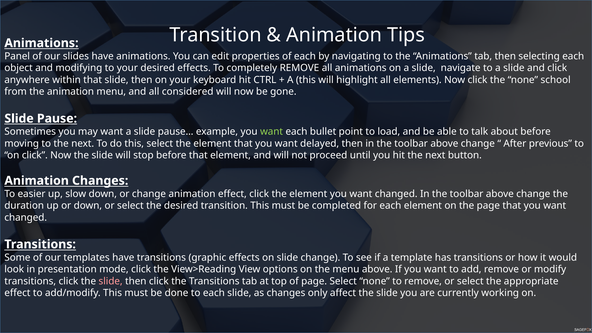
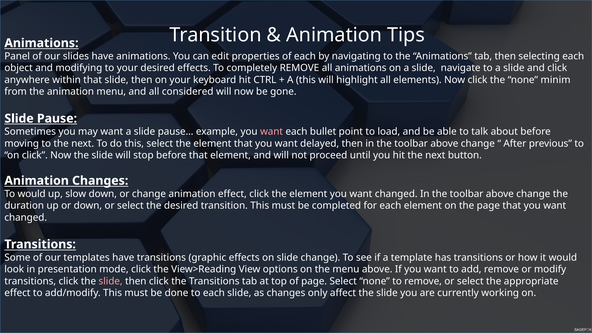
school: school -> minim
want at (272, 132) colour: light green -> pink
To easier: easier -> would
